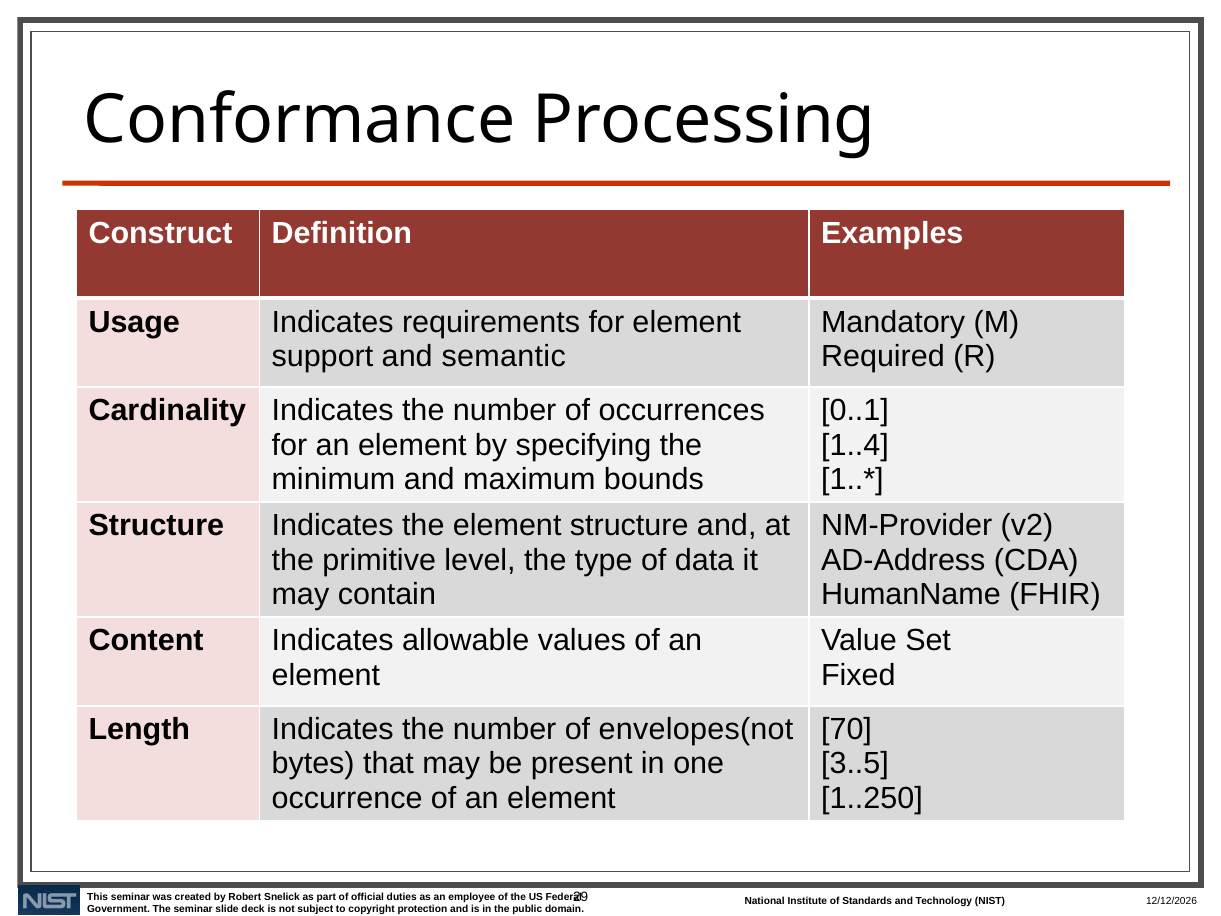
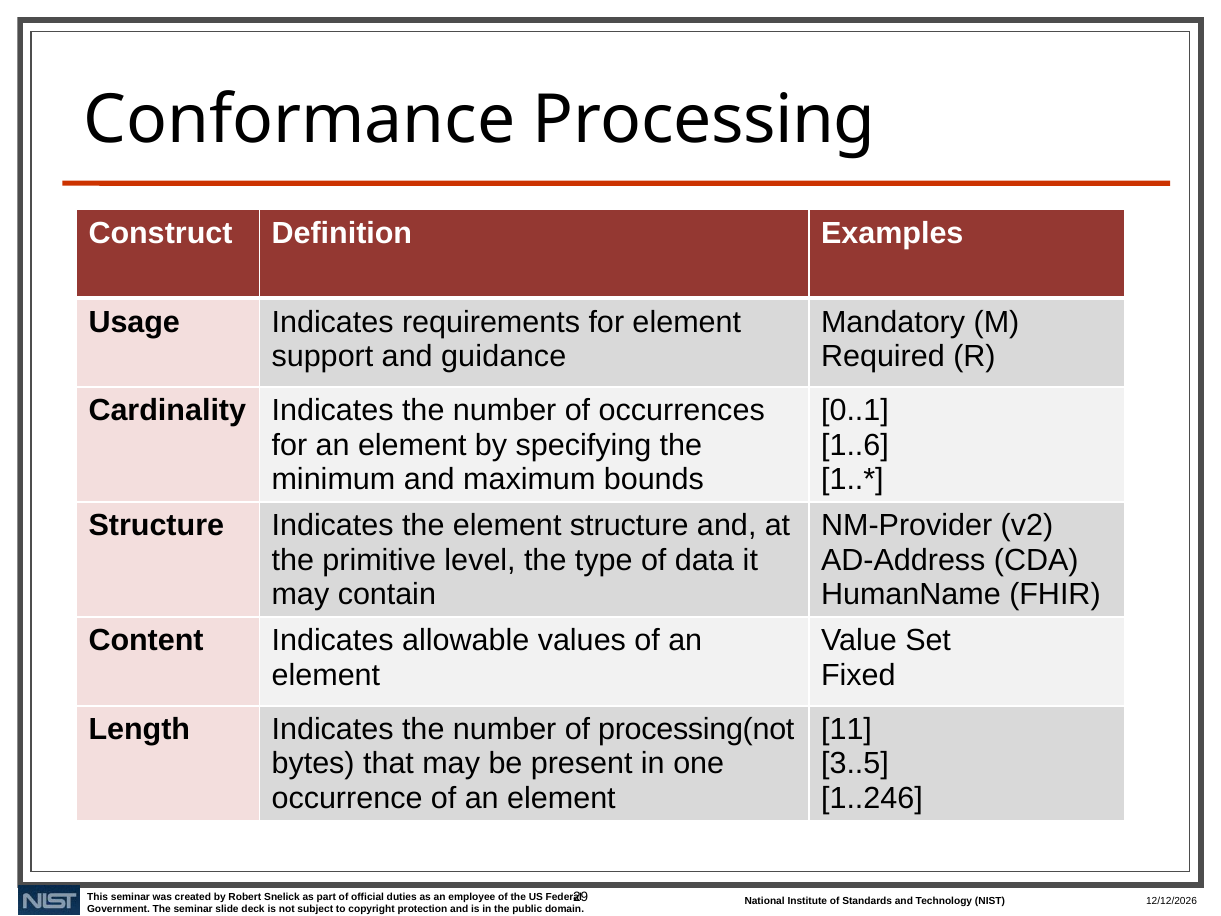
semantic: semantic -> guidance
1..4: 1..4 -> 1..6
envelopes(not: envelopes(not -> processing(not
70: 70 -> 11
1..250: 1..250 -> 1..246
